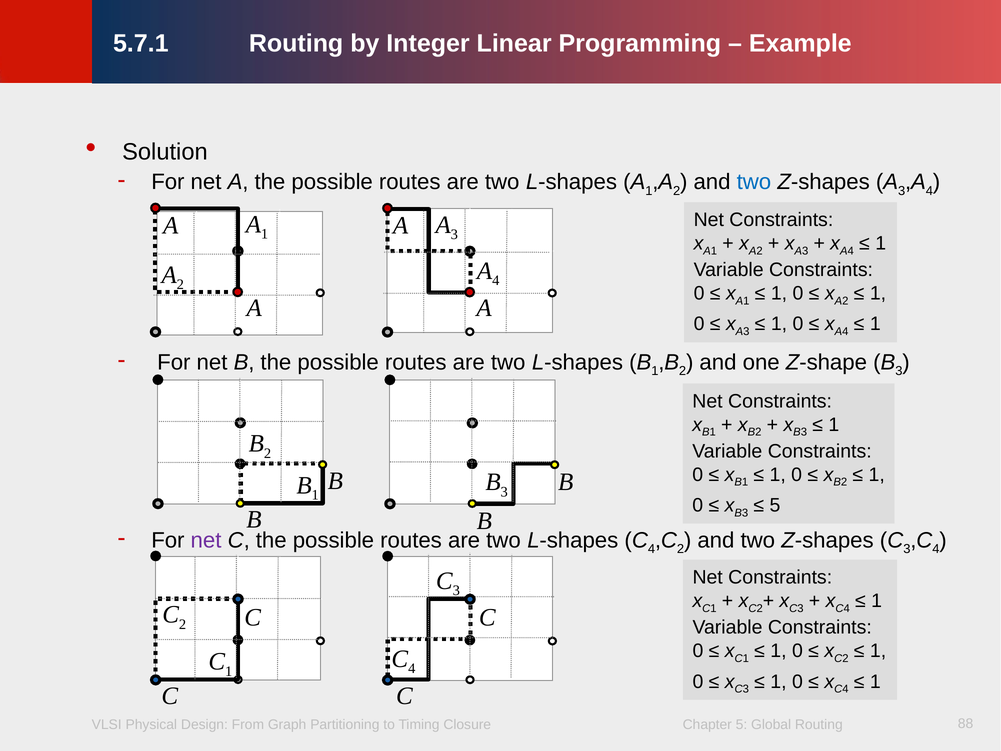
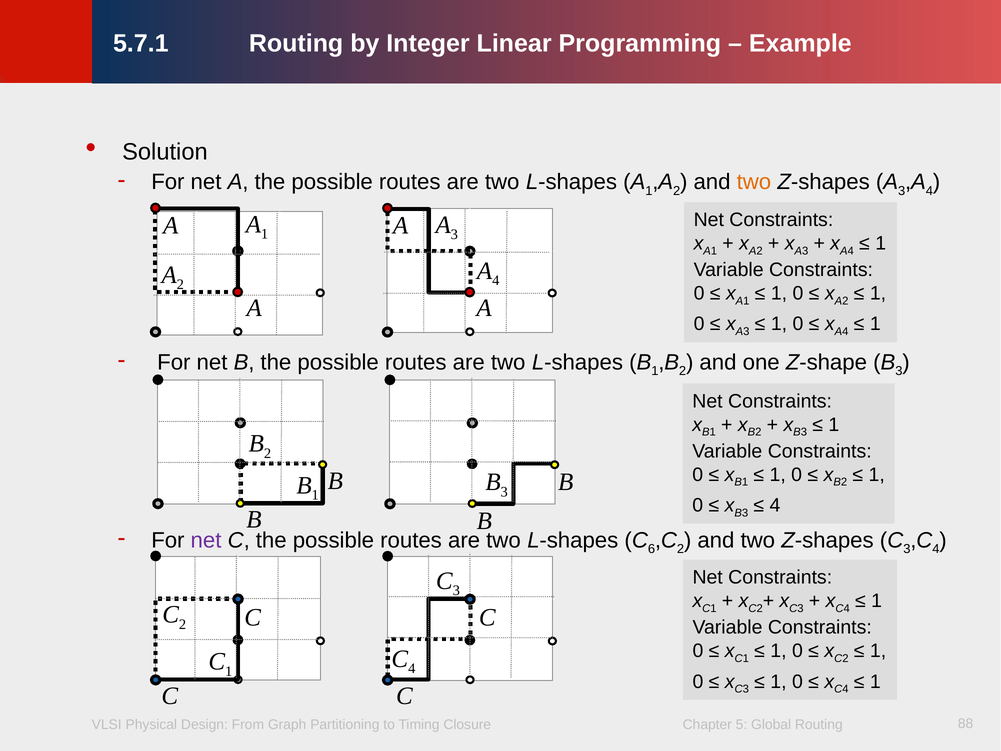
two at (754, 182) colour: blue -> orange
5 at (775, 505): 5 -> 4
L-shapes C 4: 4 -> 6
